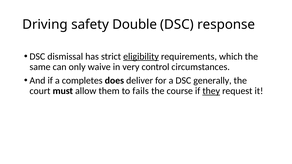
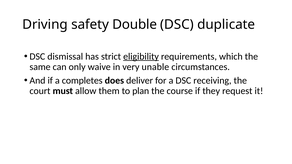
response: response -> duplicate
control: control -> unable
generally: generally -> receiving
fails: fails -> plan
they underline: present -> none
